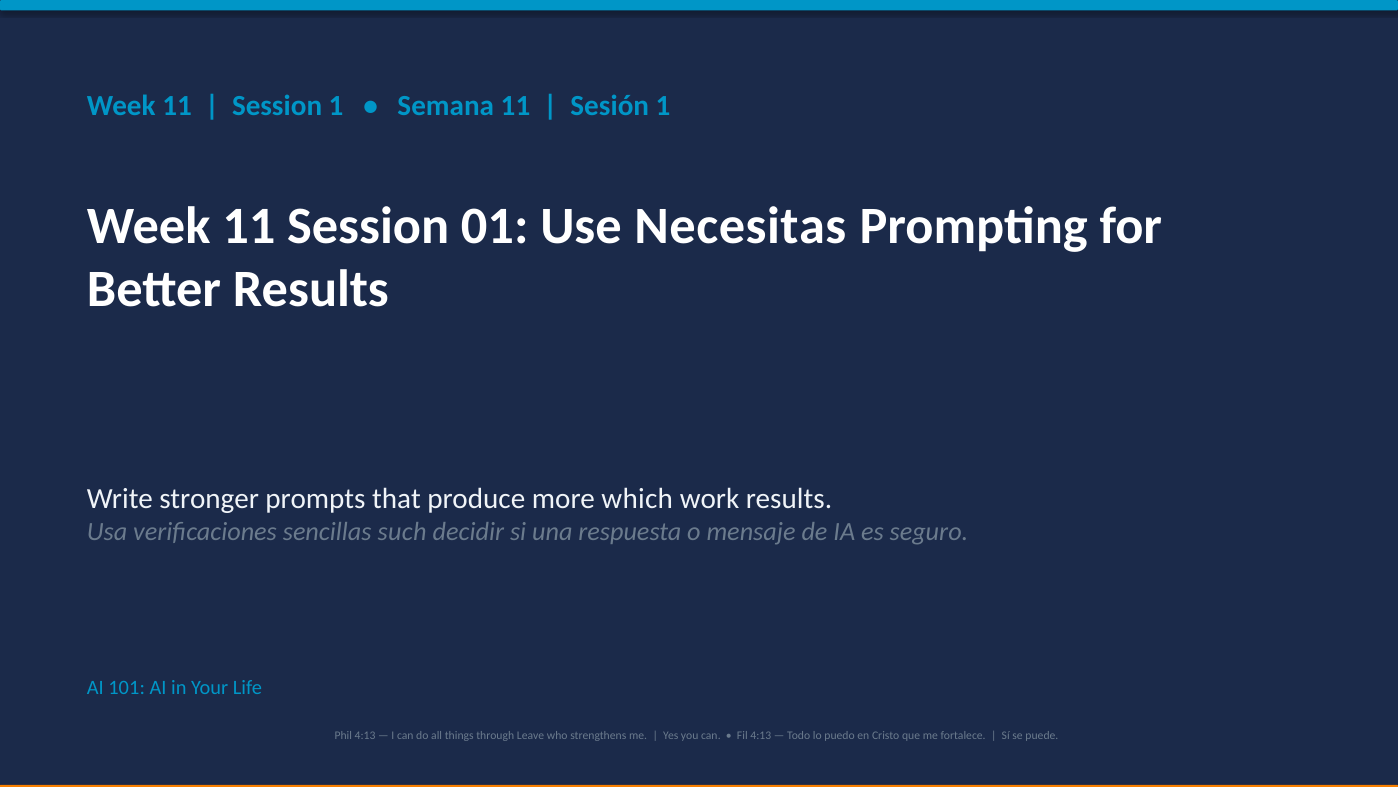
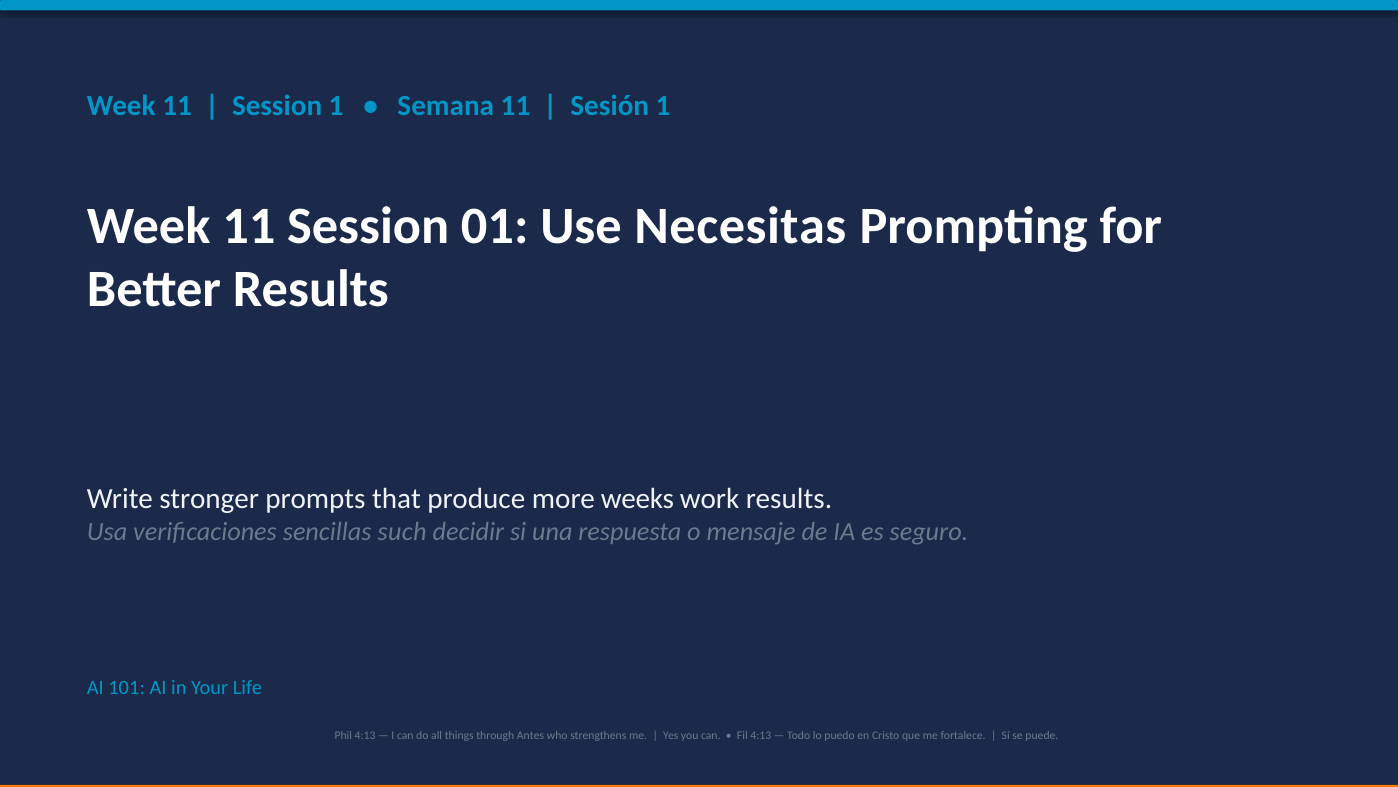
which: which -> weeks
Leave: Leave -> Antes
